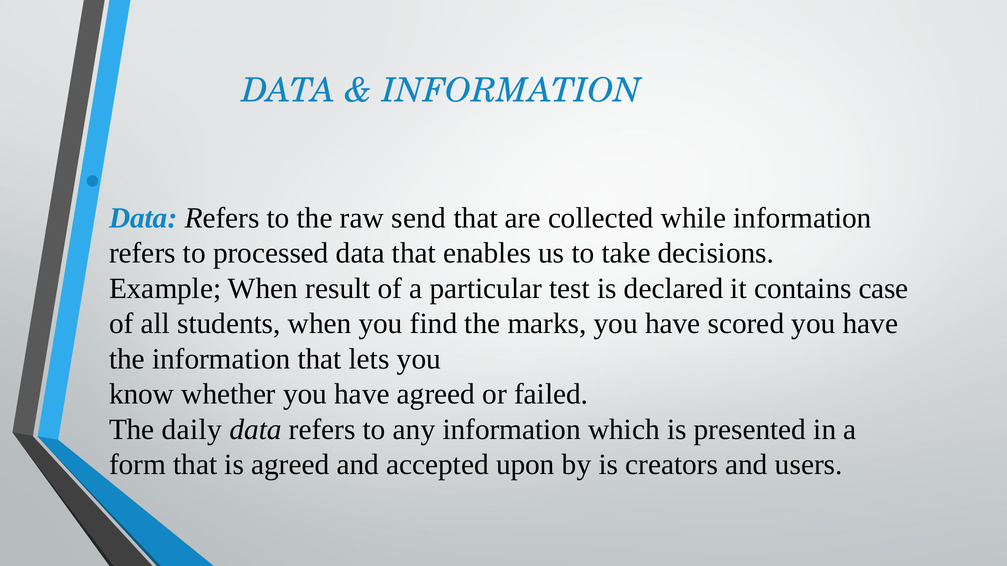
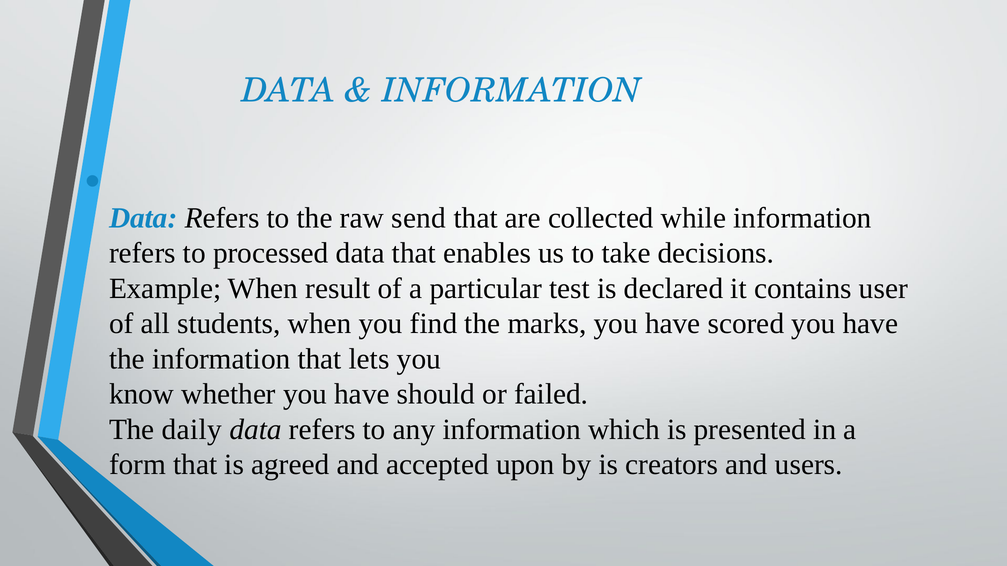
case: case -> user
have agreed: agreed -> should
